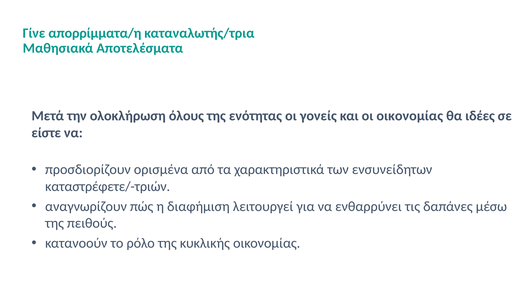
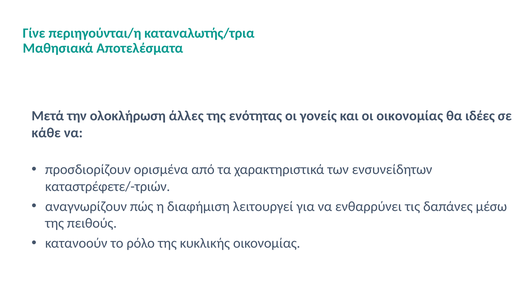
απορρίμματα/η: απορρίμματα/η -> περιηγούνται/η
όλους: όλους -> άλλες
είστε: είστε -> κάθε
